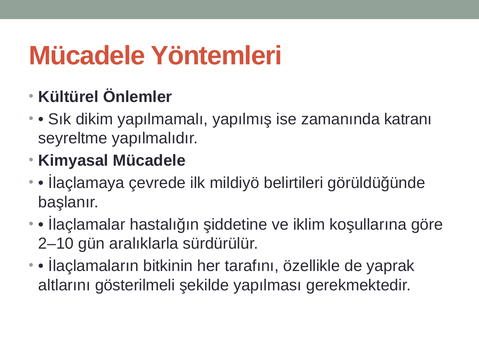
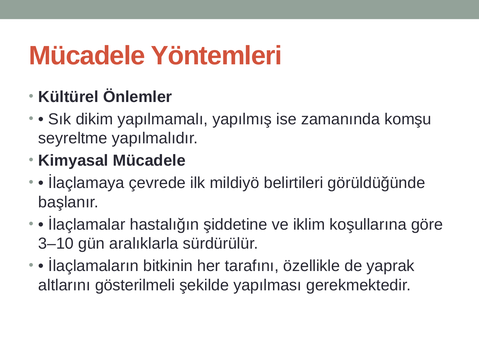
katranı: katranı -> komşu
2–10: 2–10 -> 3–10
